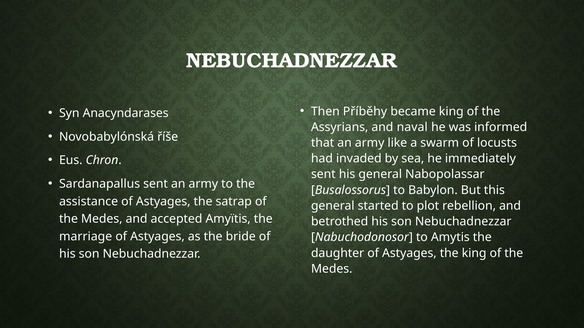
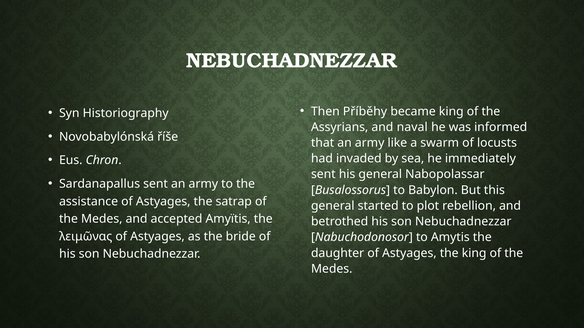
Anacyndarases: Anacyndarases -> Historiography
marriage: marriage -> λειμῶνας
